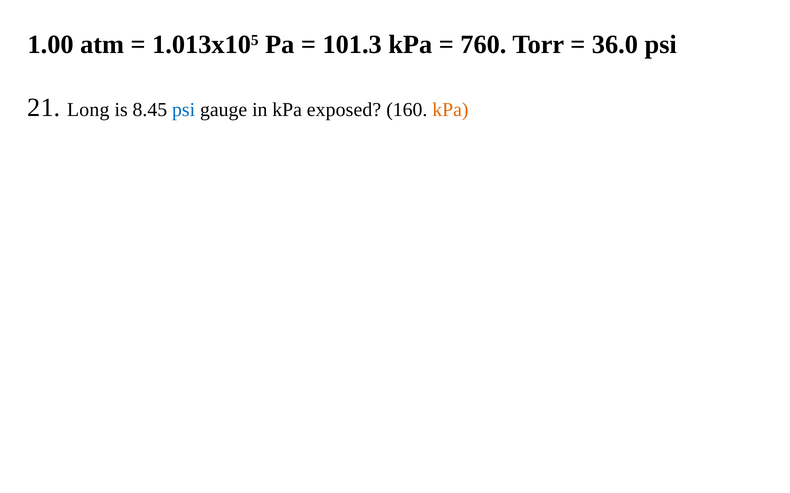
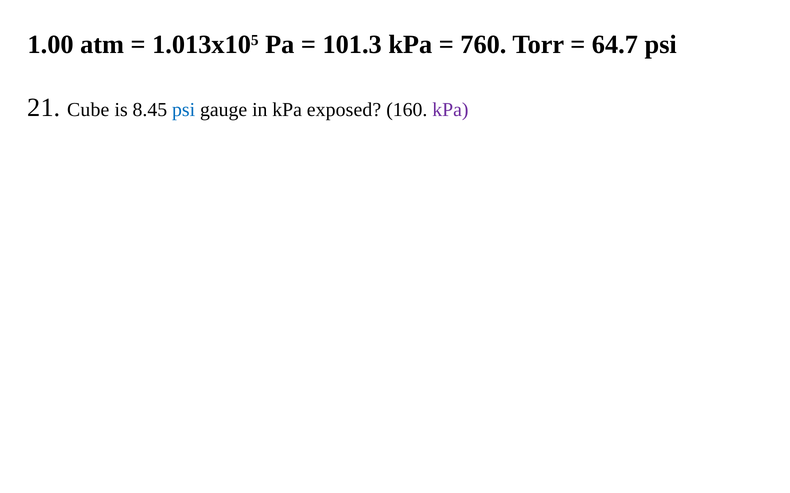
36.0: 36.0 -> 64.7
Long: Long -> Cube
kPa at (450, 110) colour: orange -> purple
